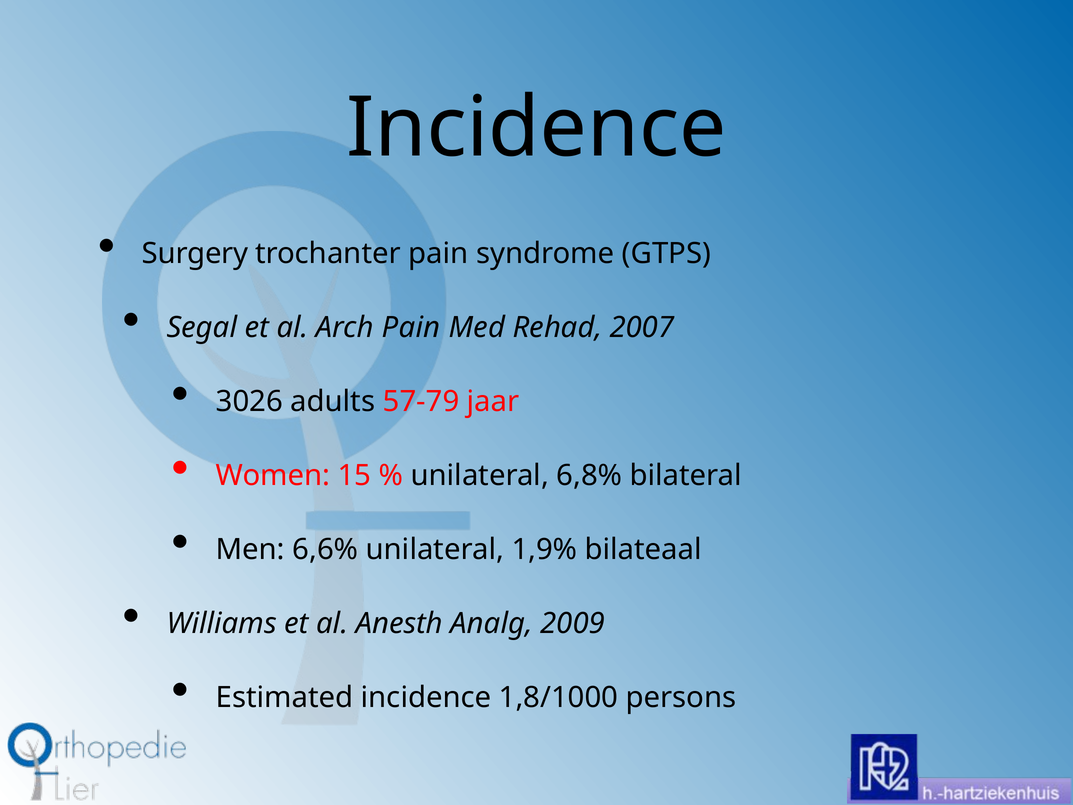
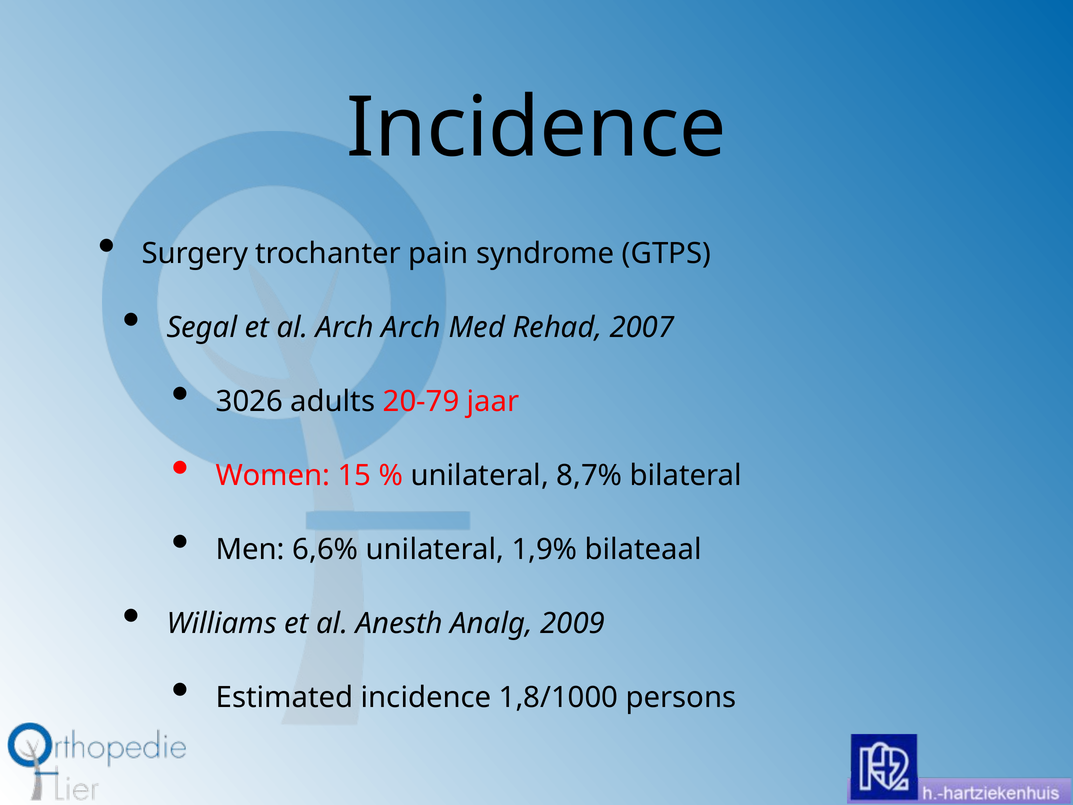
Arch Pain: Pain -> Arch
57-79: 57-79 -> 20-79
6,8%: 6,8% -> 8,7%
